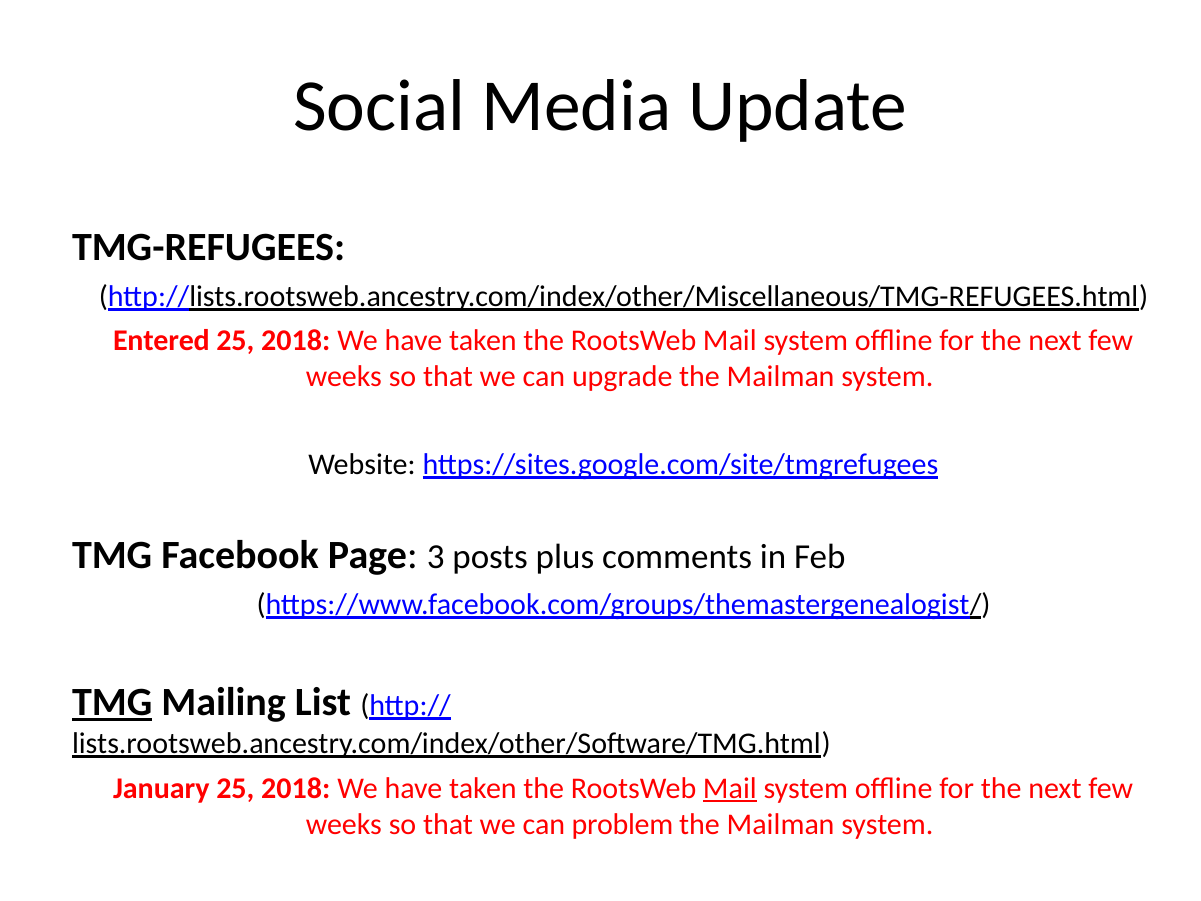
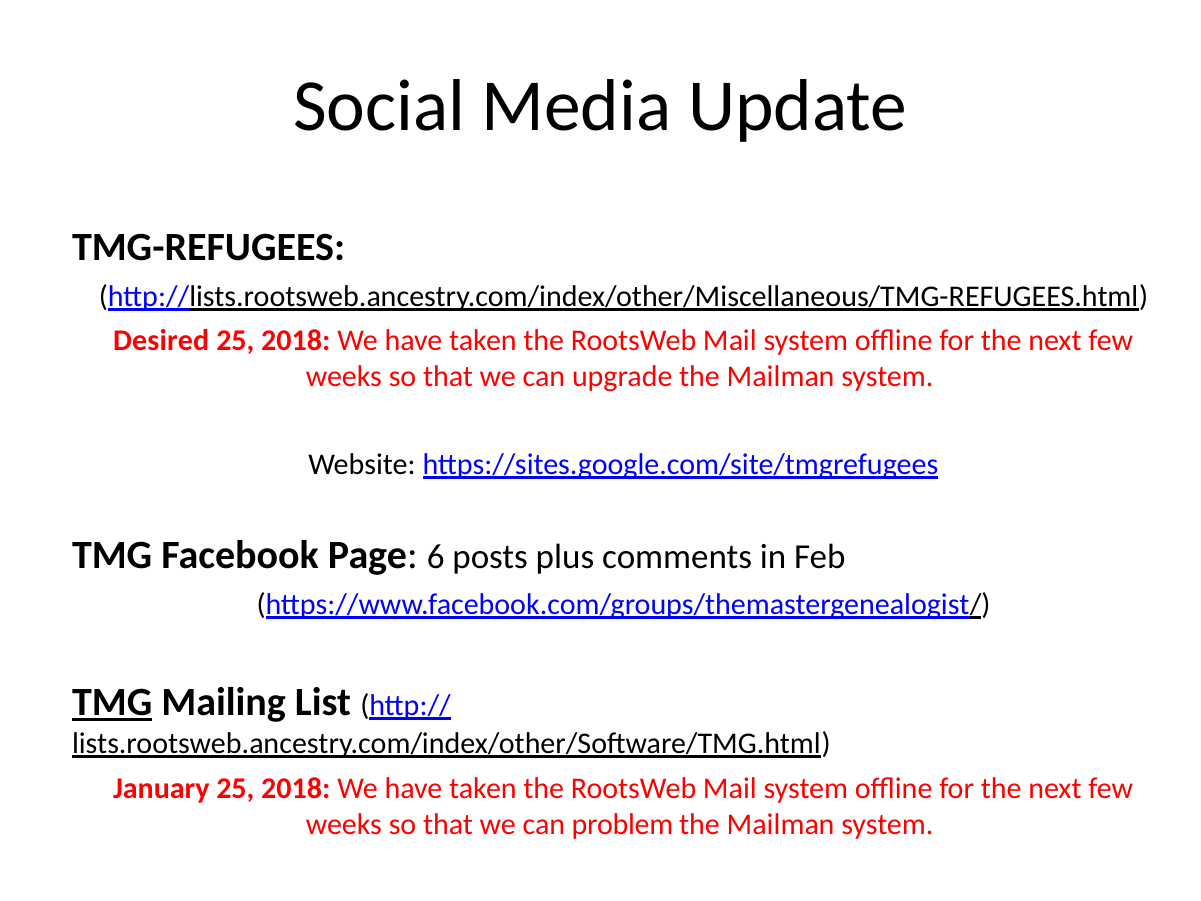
Entered: Entered -> Desired
3: 3 -> 6
Mail at (730, 788) underline: present -> none
